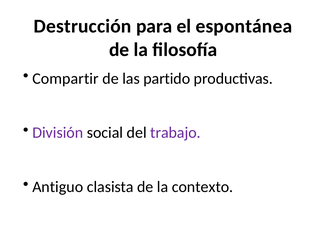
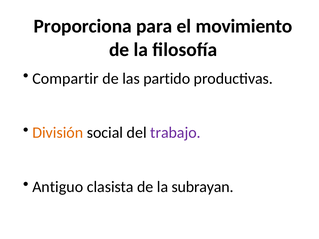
Destrucción: Destrucción -> Proporciona
espontánea: espontánea -> movimiento
División colour: purple -> orange
contexto: contexto -> subrayan
